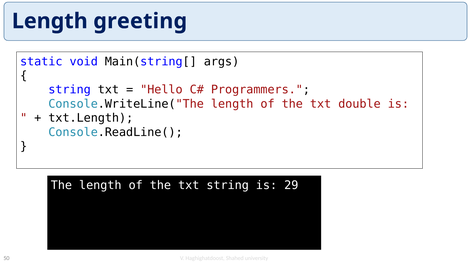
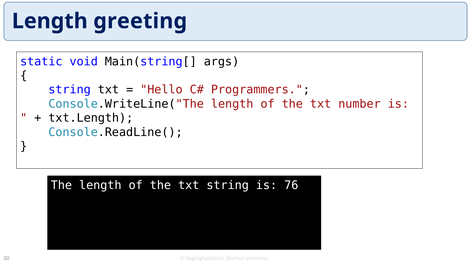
double: double -> number
29: 29 -> 76
